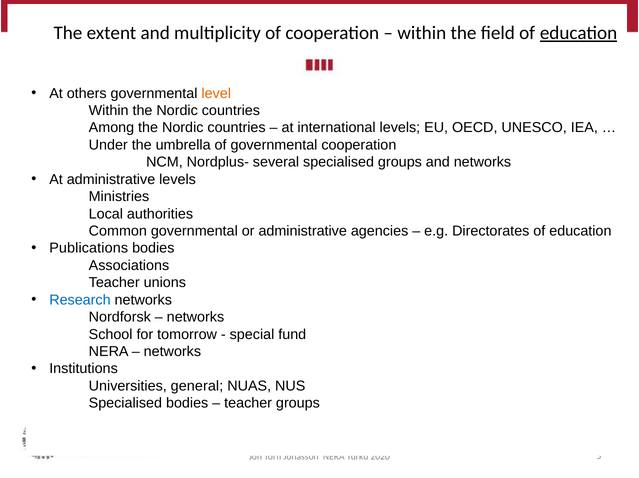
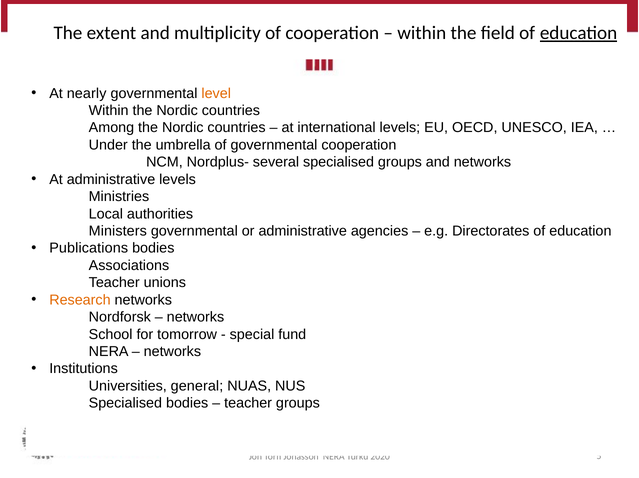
others: others -> nearly
Common: Common -> Ministers
Research colour: blue -> orange
